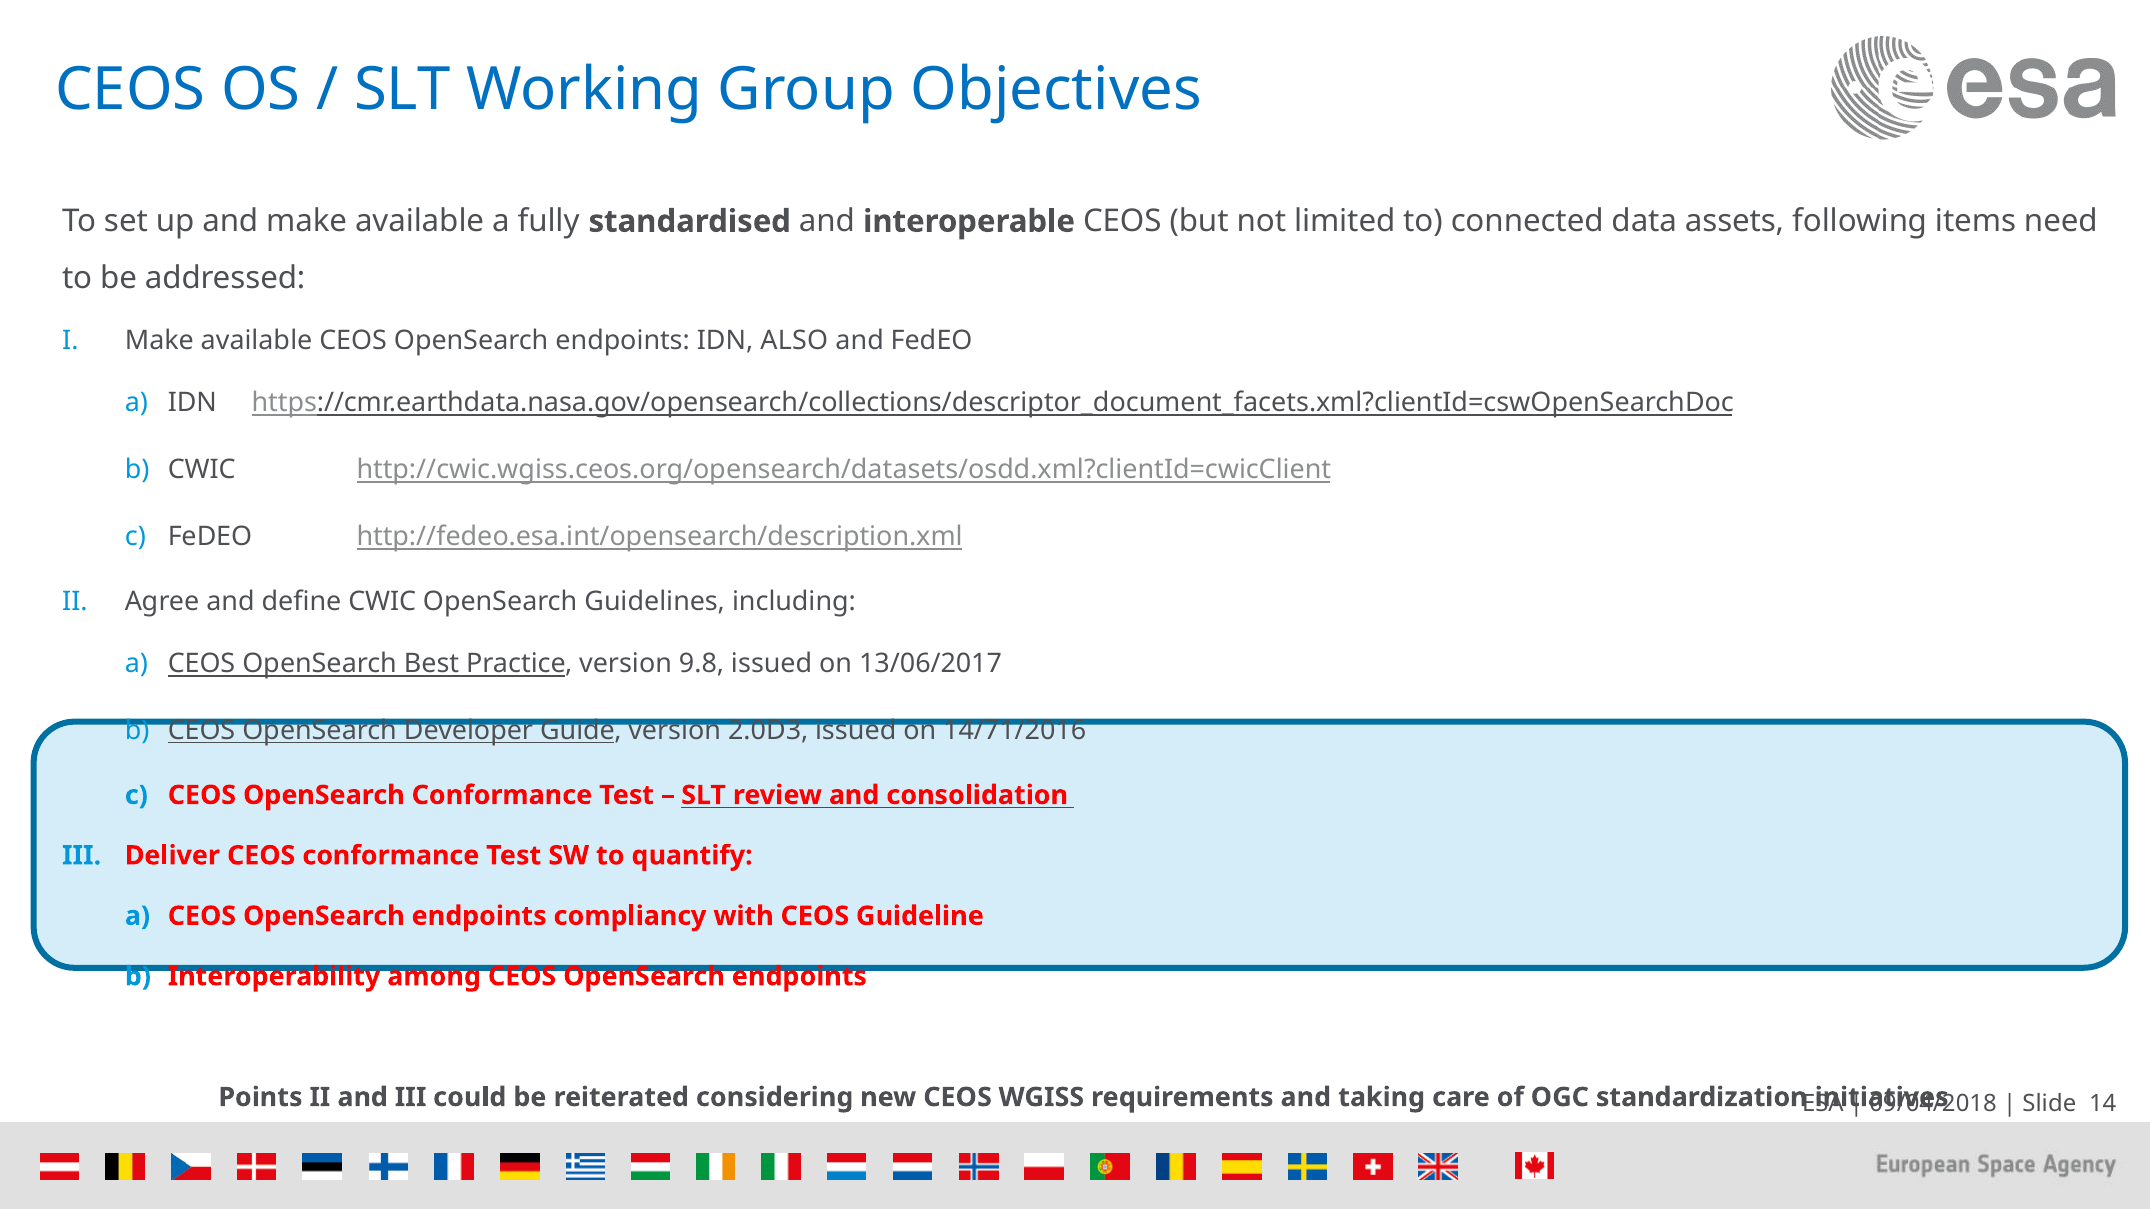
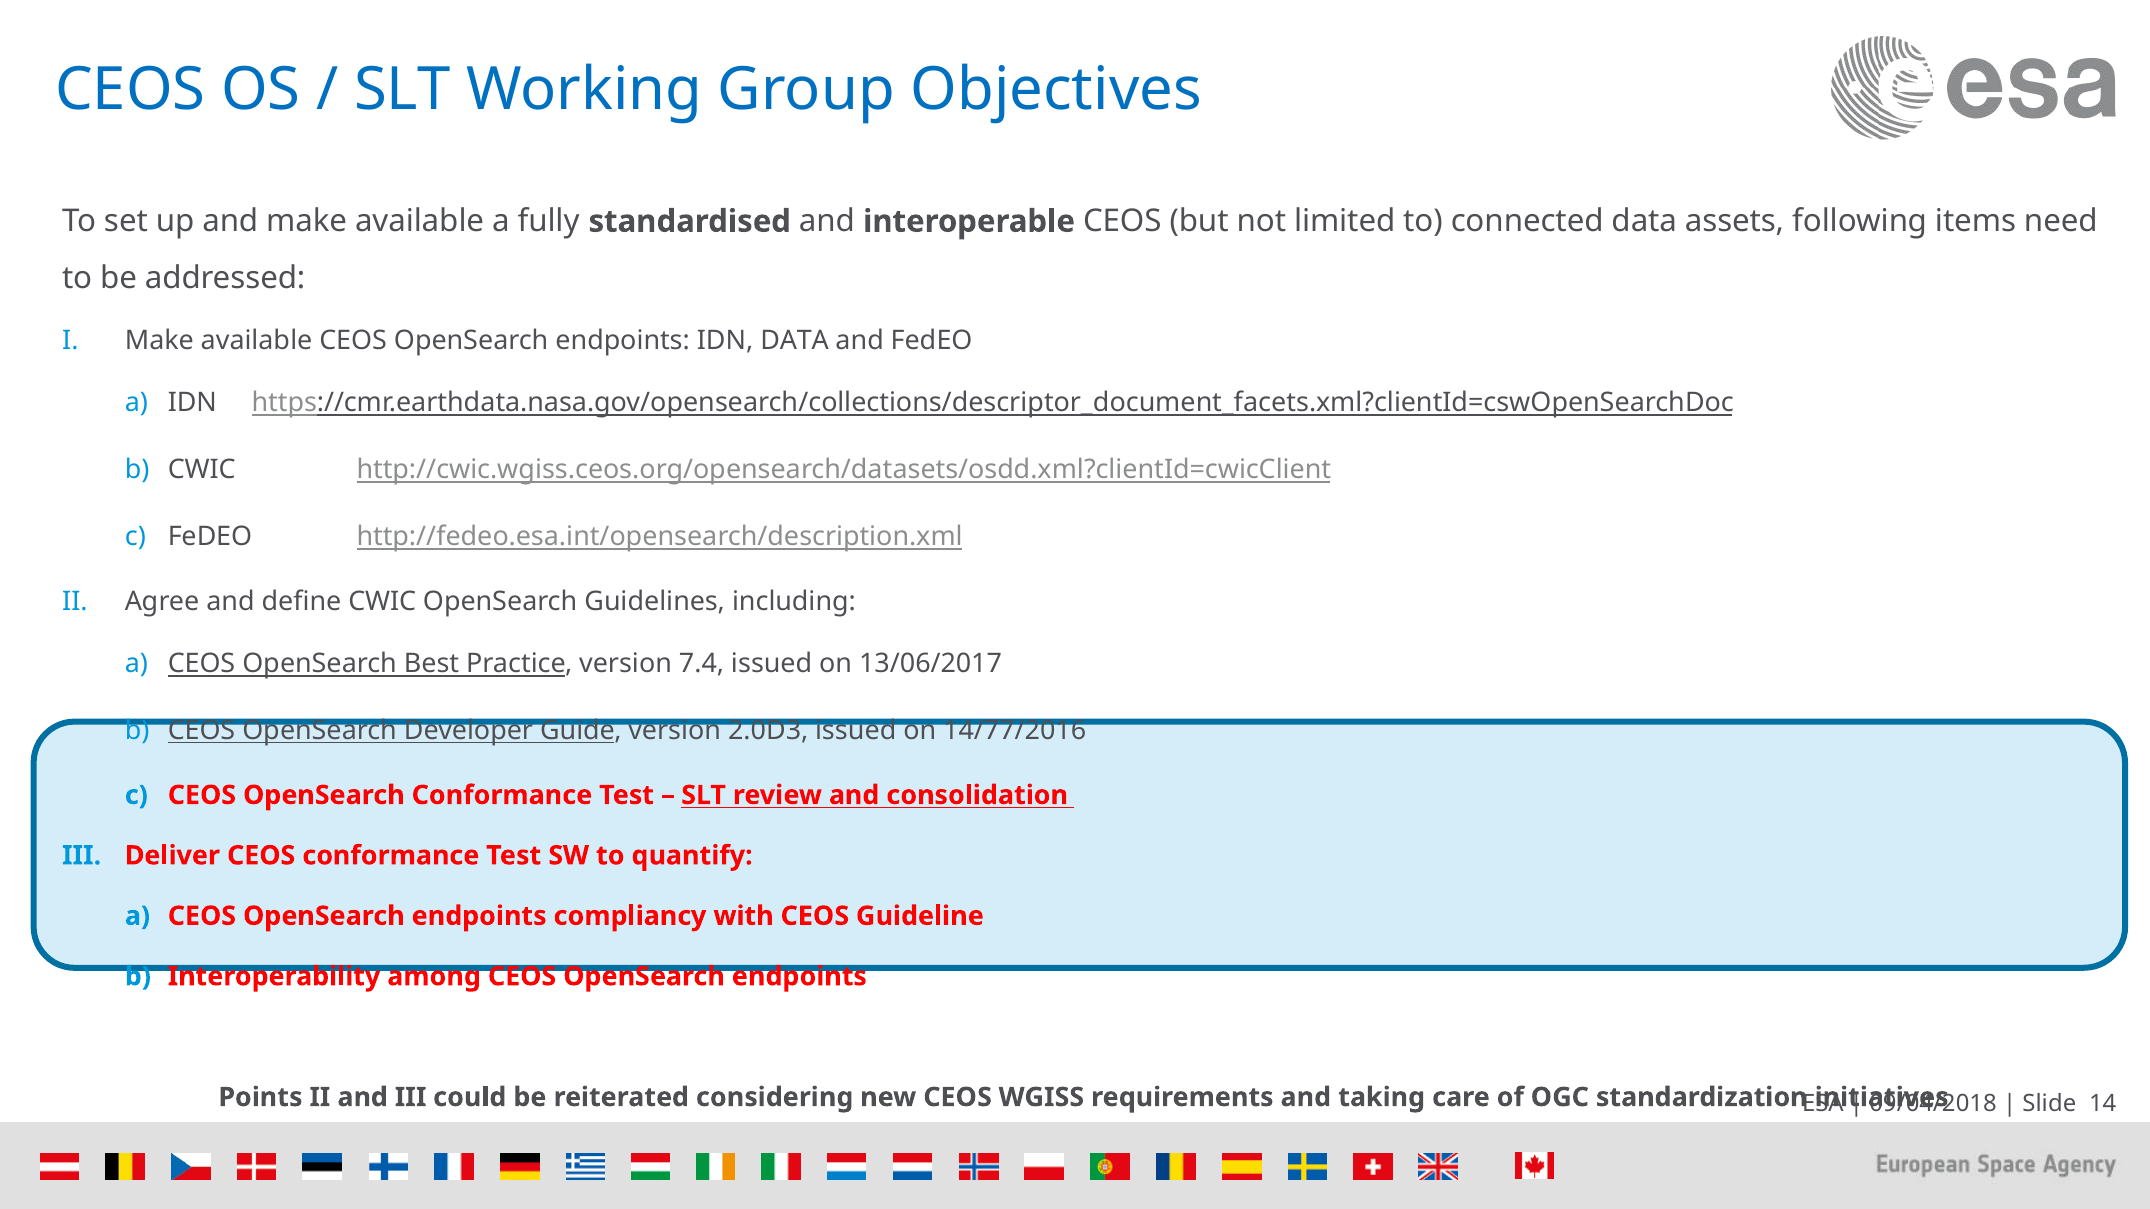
IDN ALSO: ALSO -> DATA
9.8: 9.8 -> 7.4
14/71/2016: 14/71/2016 -> 14/77/2016
